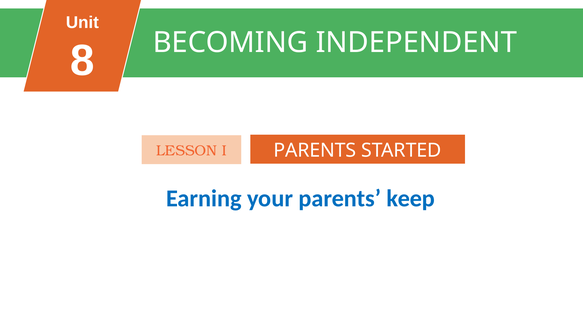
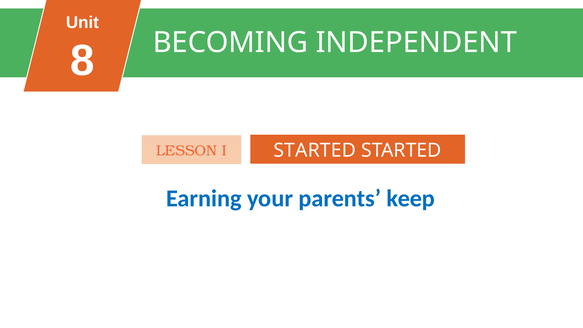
PARENTS at (315, 151): PARENTS -> STARTED
